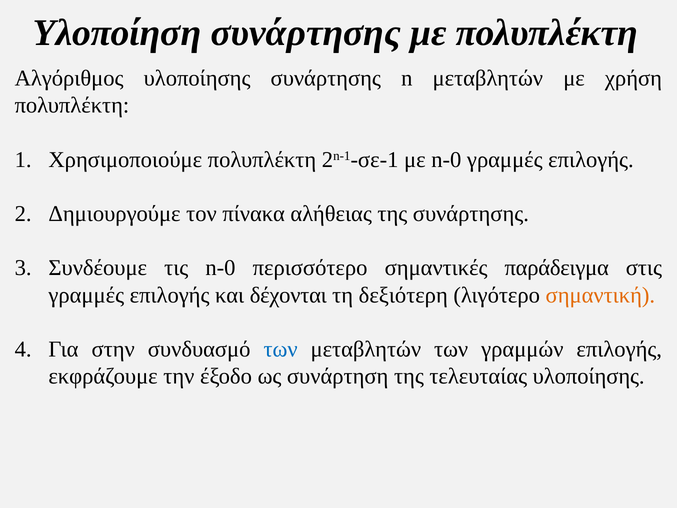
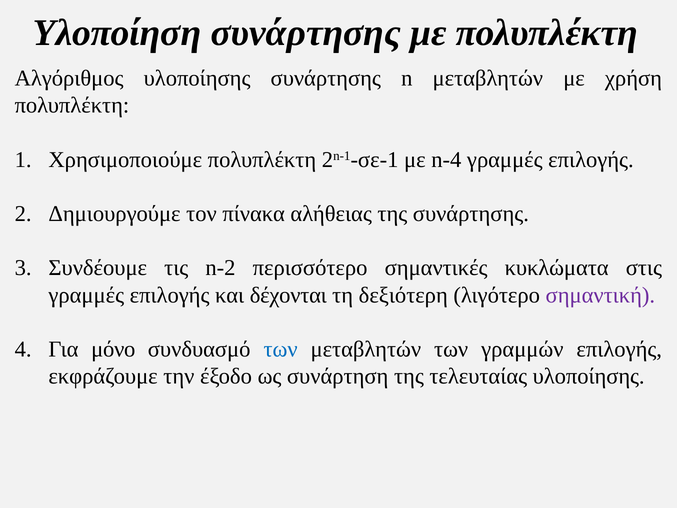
με n-0: n-0 -> n-4
τις n-0: n-0 -> n-2
παράδειγμα: παράδειγμα -> κυκλώματα
σημαντική colour: orange -> purple
στην: στην -> μόνο
